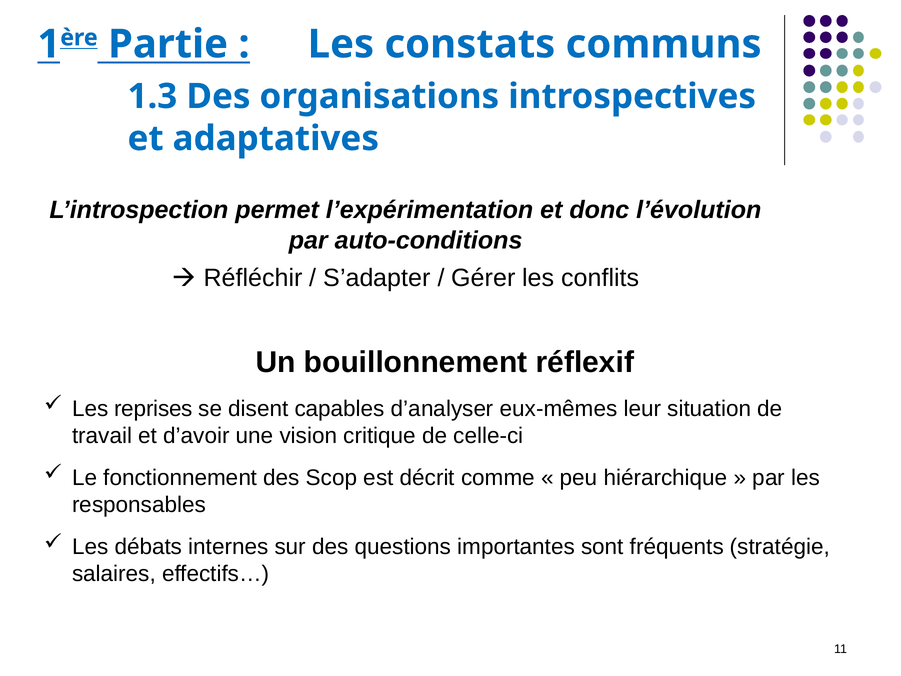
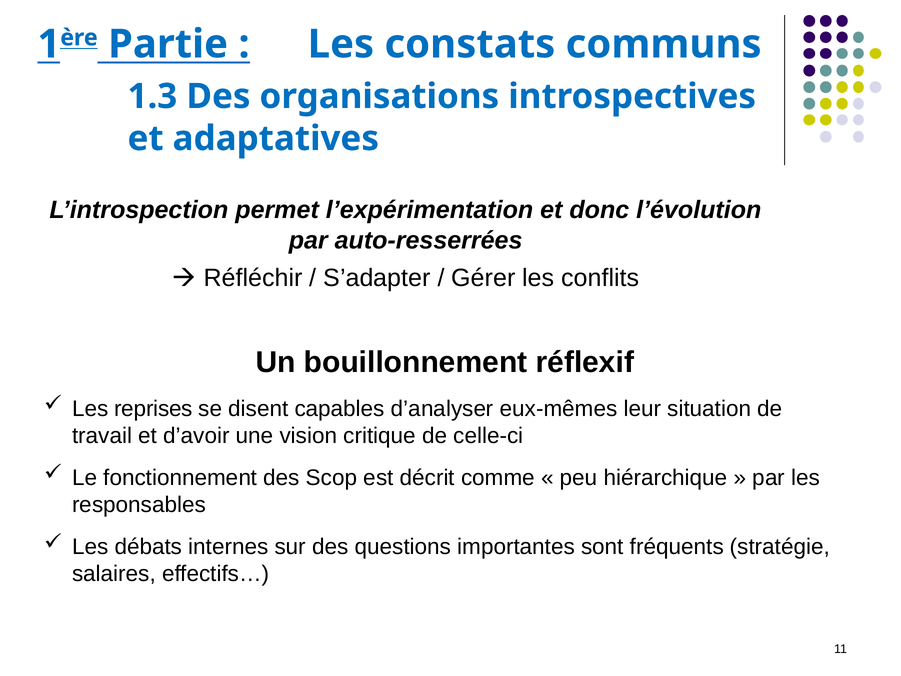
auto-conditions: auto-conditions -> auto-resserrées
